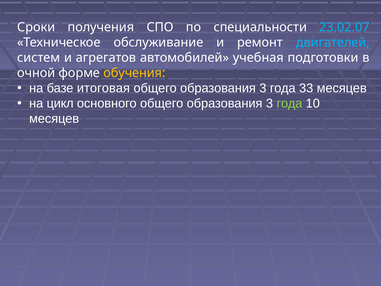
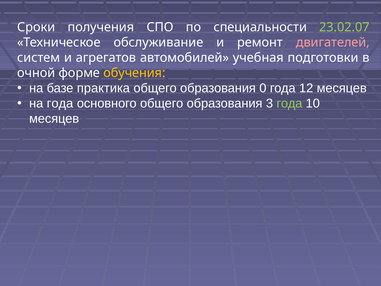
23.02.07 colour: light blue -> light green
двигателей colour: light blue -> pink
итоговая: итоговая -> практика
3 at (263, 88): 3 -> 0
33: 33 -> 12
на цикл: цикл -> года
